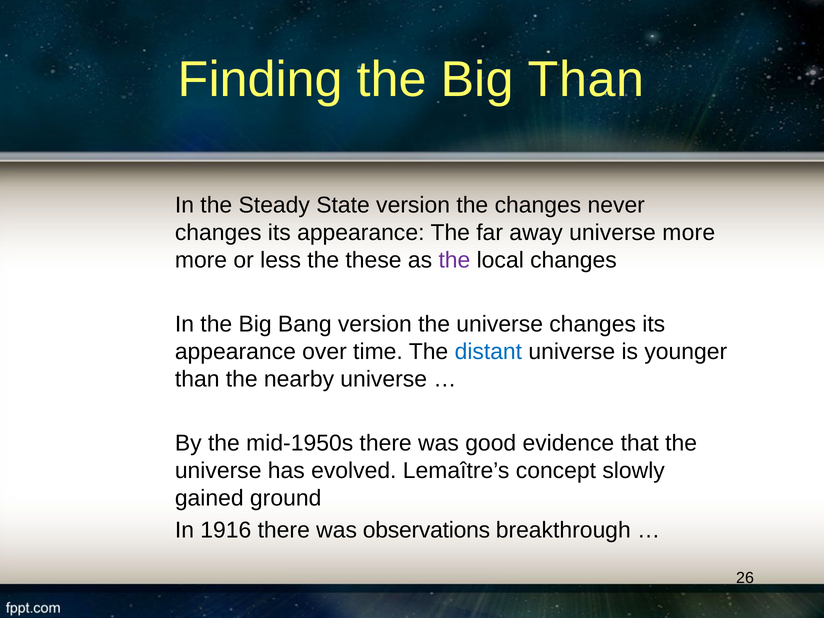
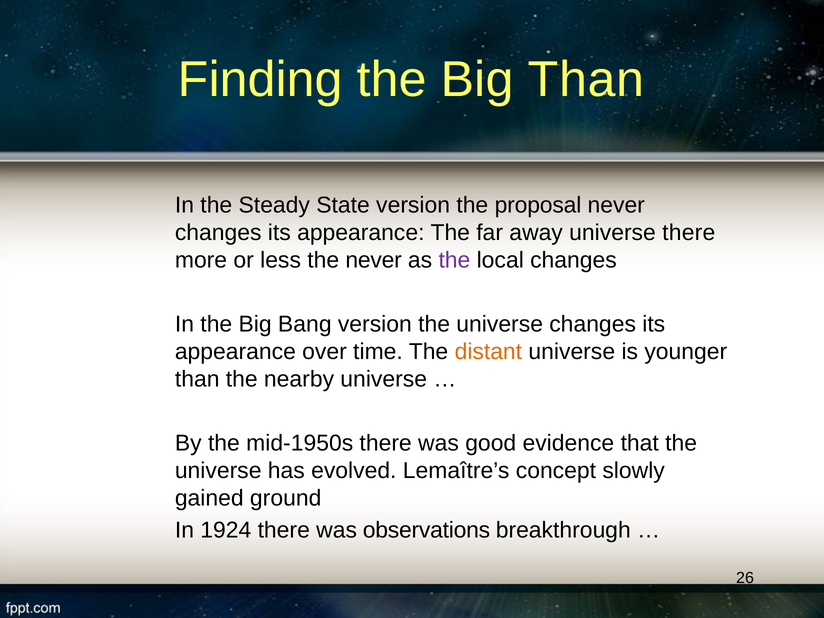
the changes: changes -> proposal
universe more: more -> there
the these: these -> never
distant colour: blue -> orange
1916: 1916 -> 1924
